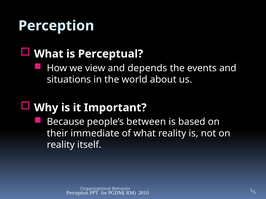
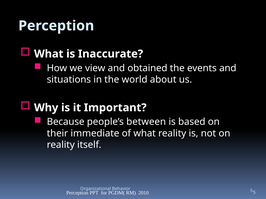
Perceptual: Perceptual -> Inaccurate
depends: depends -> obtained
